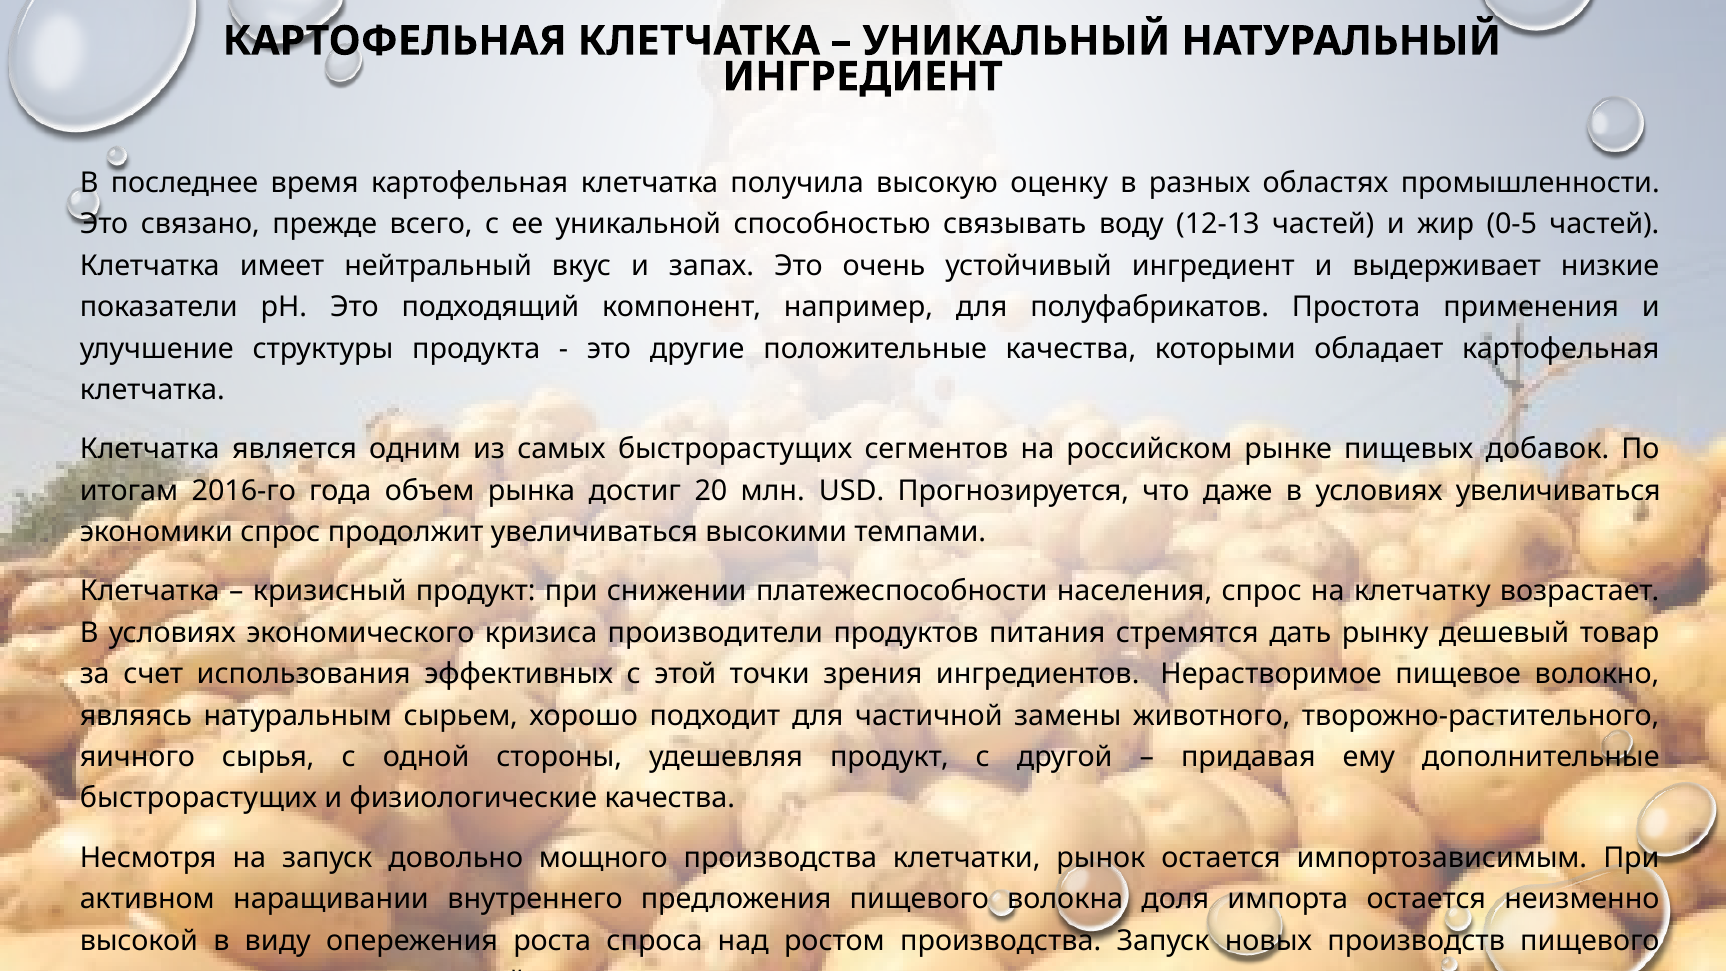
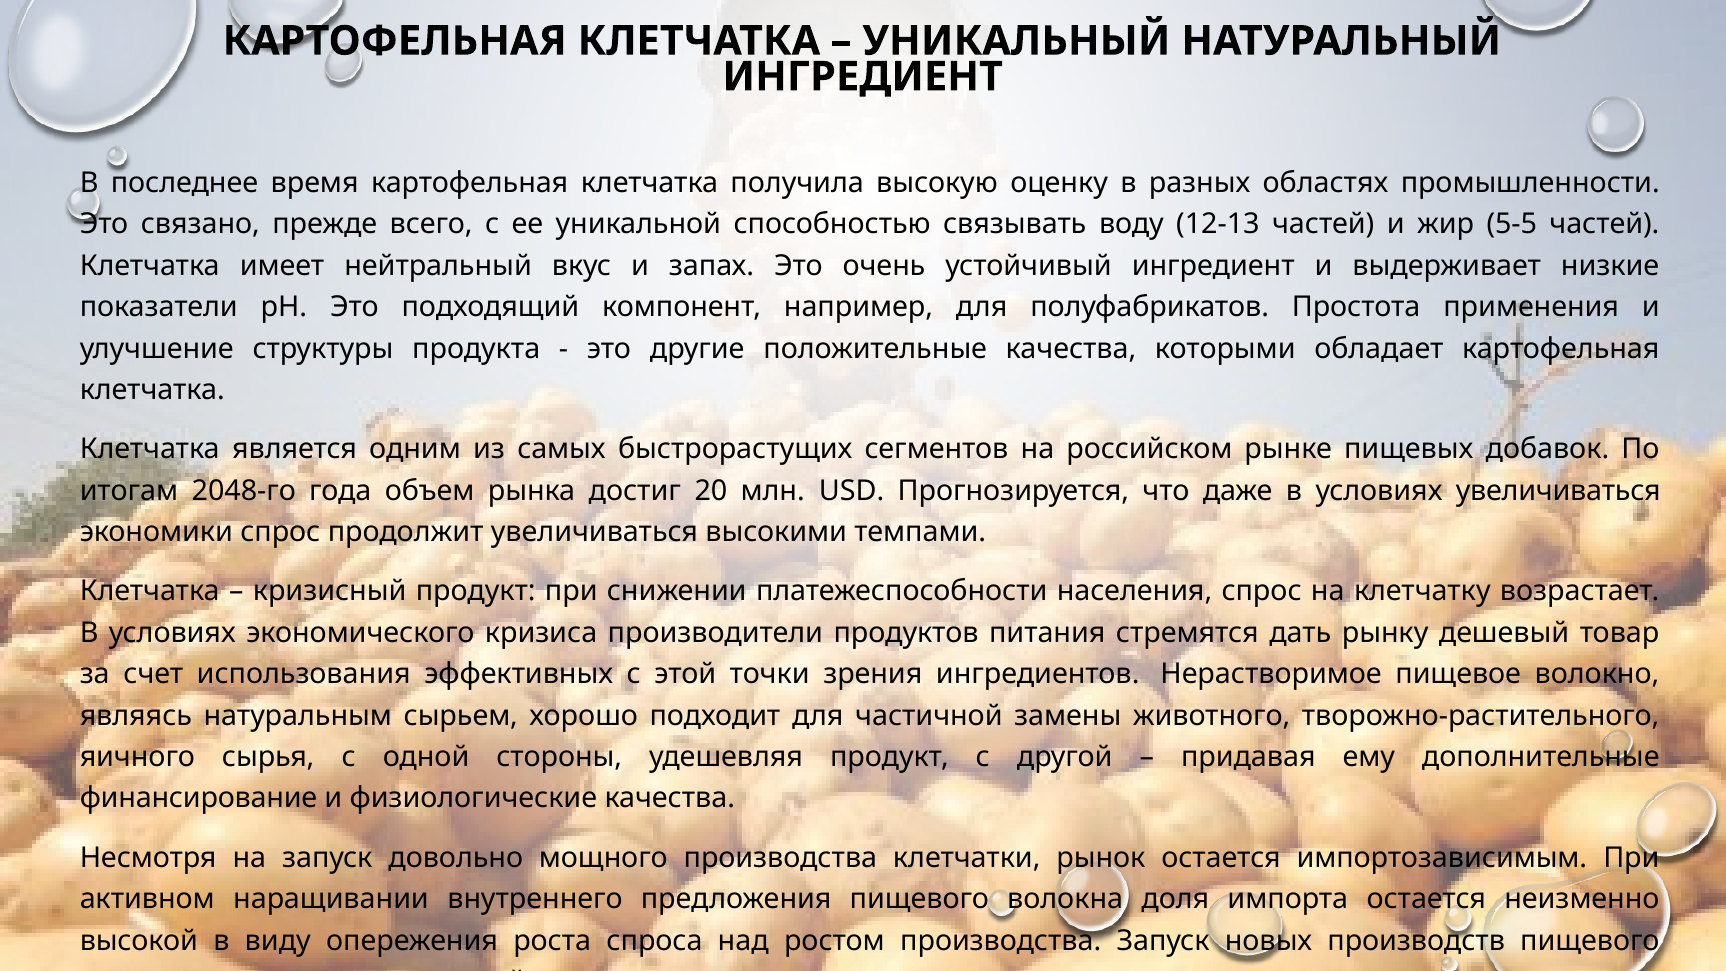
0-5: 0-5 -> 5-5
2016-го: 2016-го -> 2048-го
быстрорастущих at (198, 798): быстрорастущих -> финансирование
